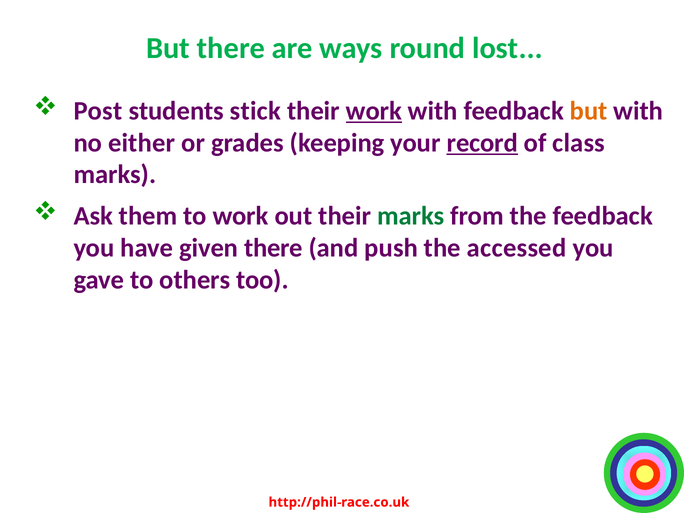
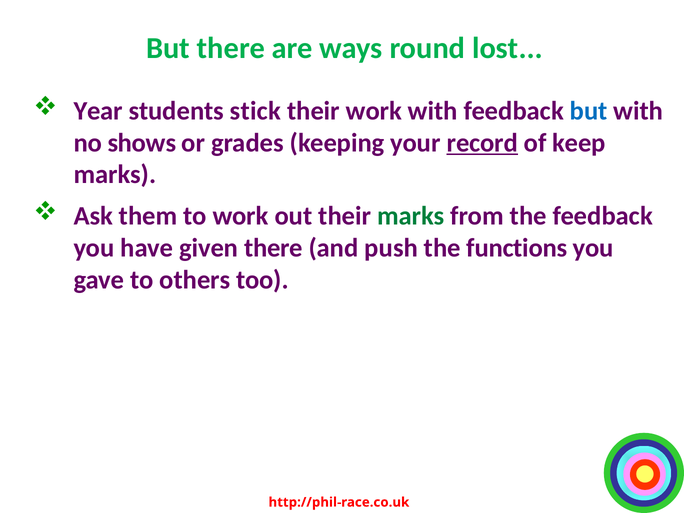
Post: Post -> Year
work at (374, 111) underline: present -> none
but at (589, 111) colour: orange -> blue
either: either -> shows
class: class -> keep
accessed: accessed -> functions
